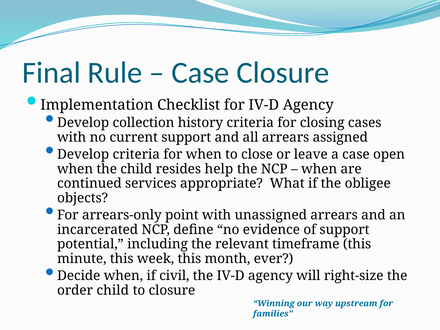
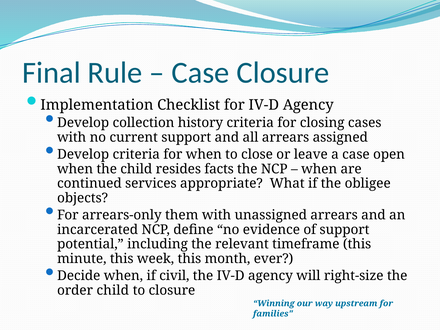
help: help -> facts
point: point -> them
